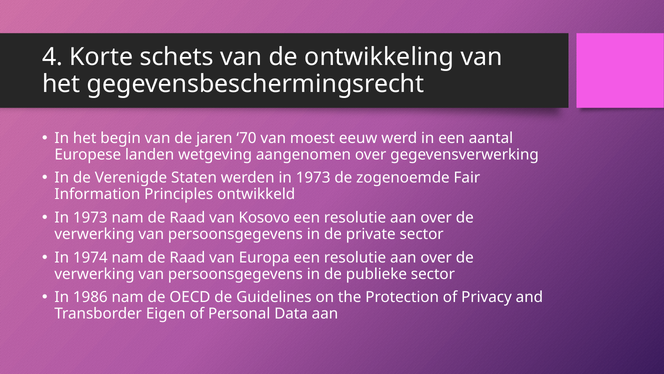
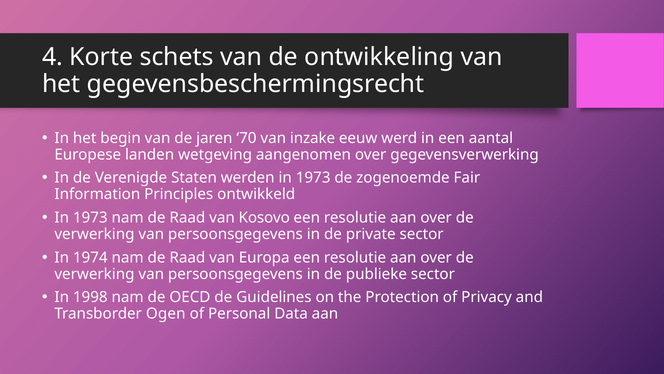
moest: moest -> inzake
1986: 1986 -> 1998
Eigen: Eigen -> Ogen
